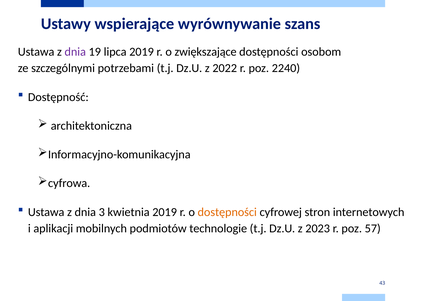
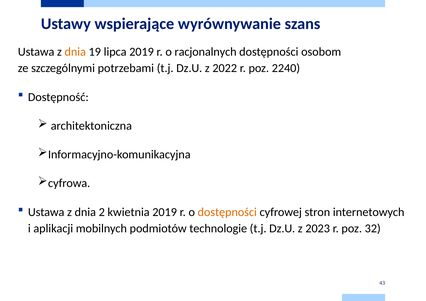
dnia at (75, 52) colour: purple -> orange
zwiększające: zwiększające -> racjonalnych
3: 3 -> 2
57: 57 -> 32
